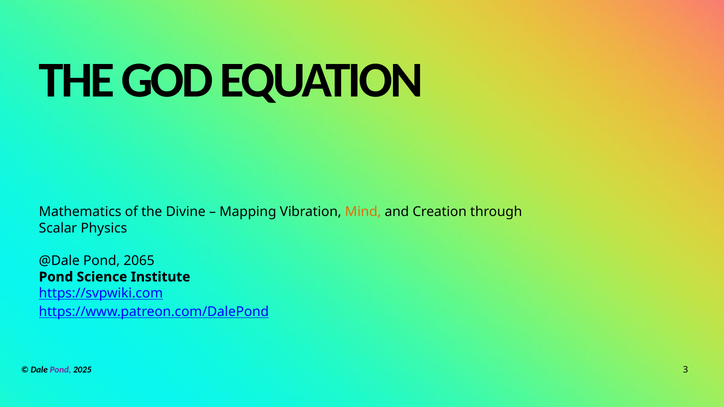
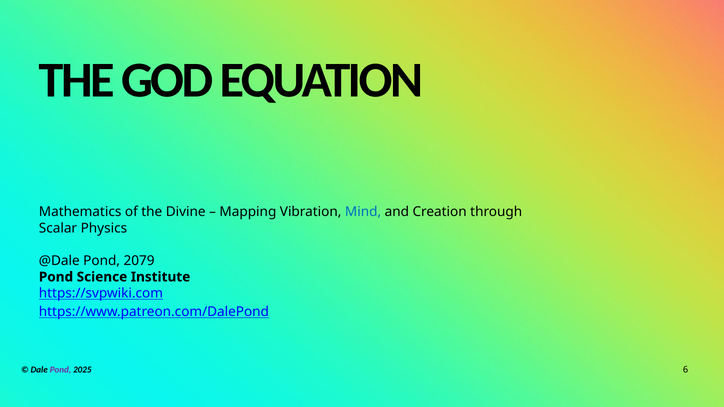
Mind colour: orange -> blue
2065: 2065 -> 2079
3: 3 -> 6
